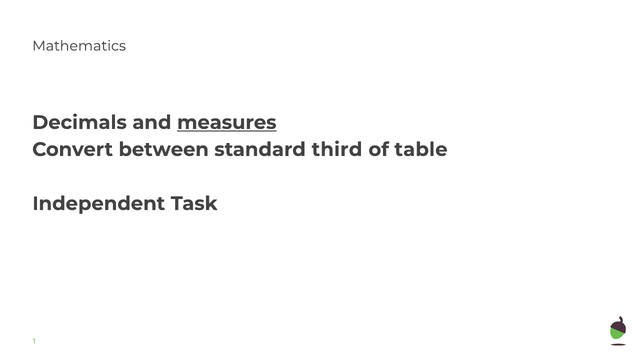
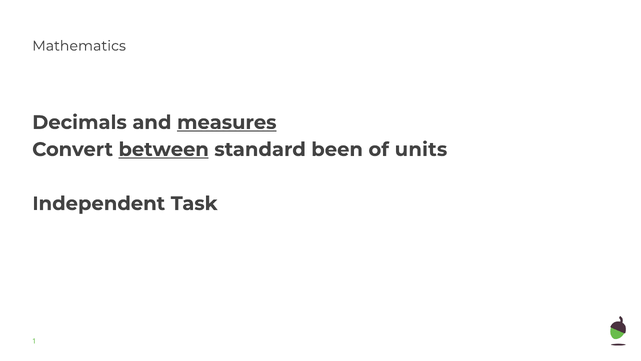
between underline: none -> present
third: third -> been
table: table -> units
